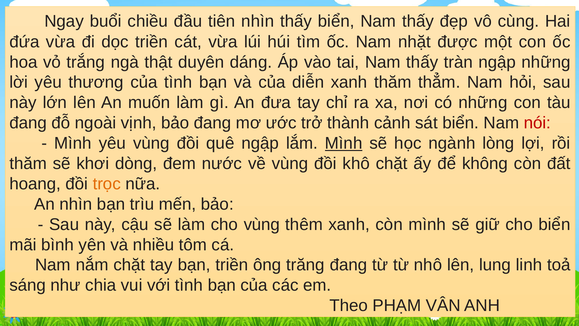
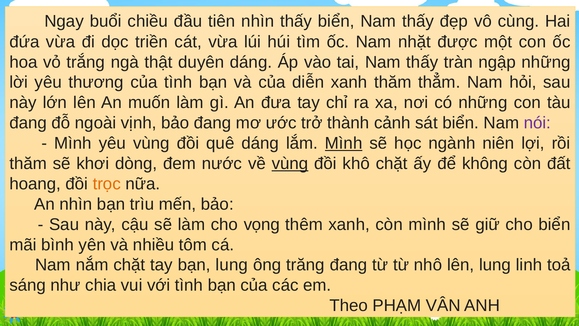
nói colour: red -> purple
quê ngập: ngập -> dáng
lòng: lòng -> niên
vùng at (290, 163) underline: none -> present
cho vùng: vùng -> vọng
bạn triền: triền -> lung
